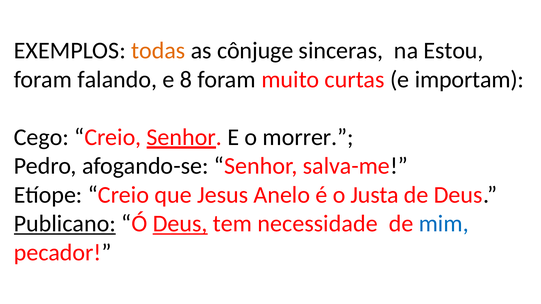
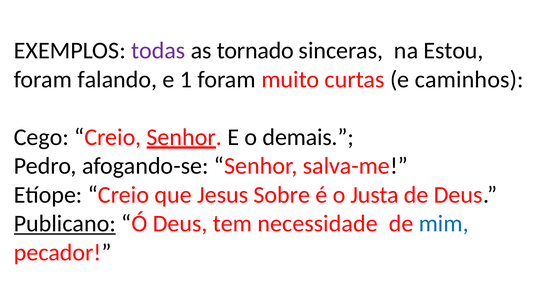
todas colour: orange -> purple
cônjuge: cônjuge -> tornado
8: 8 -> 1
importam: importam -> caminhos
morrer: morrer -> demais
Anelo: Anelo -> Sobre
Deus at (180, 224) underline: present -> none
